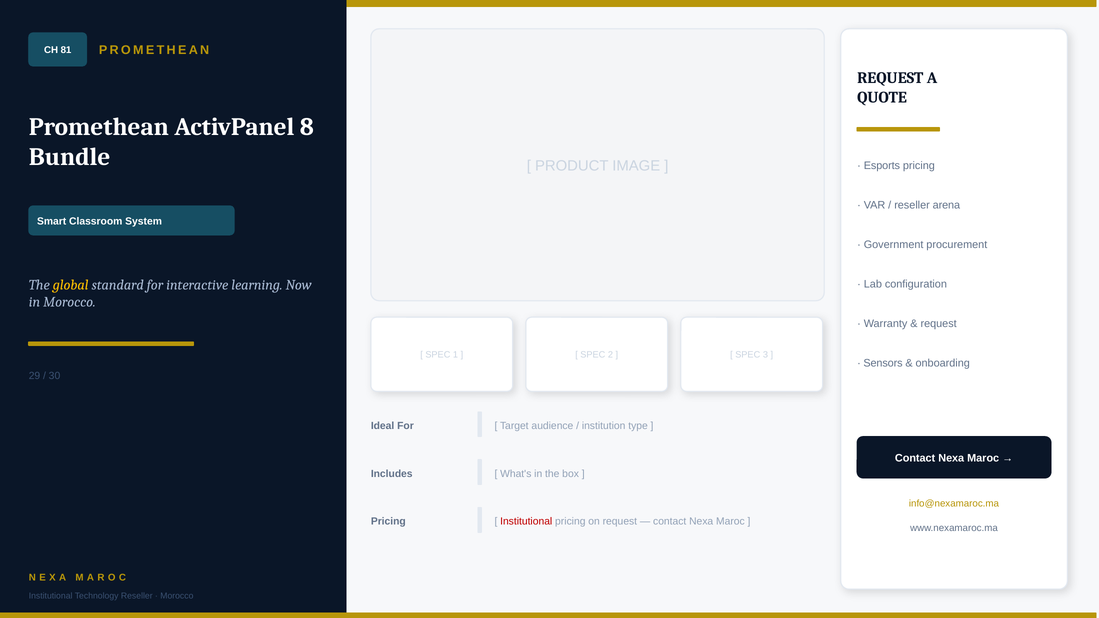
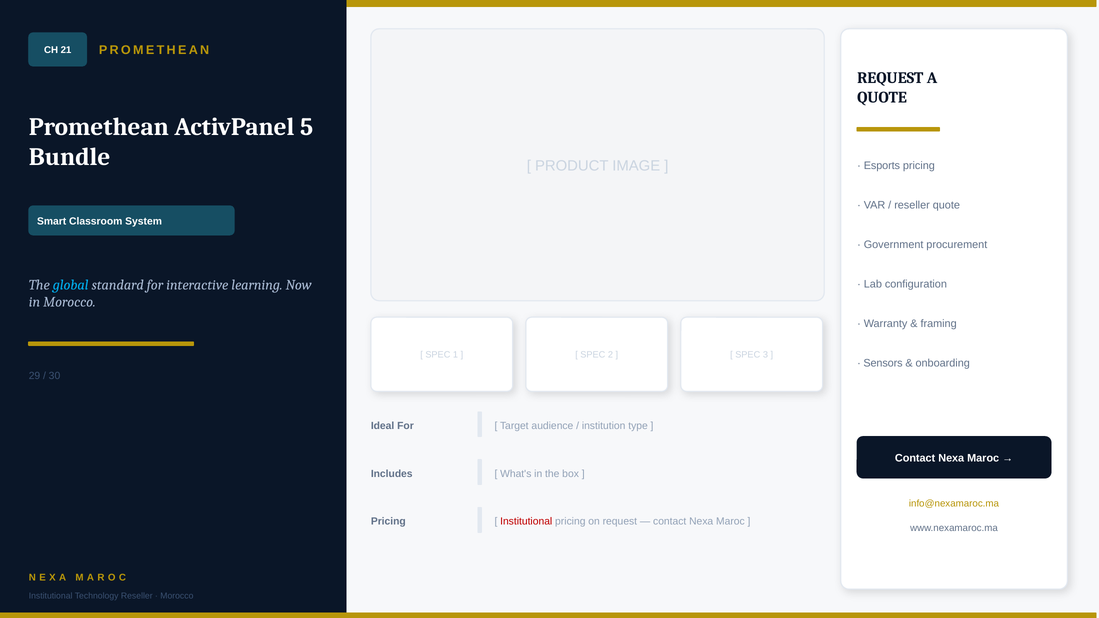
81: 81 -> 21
8: 8 -> 5
reseller arena: arena -> quote
global colour: yellow -> light blue
request at (939, 324): request -> framing
